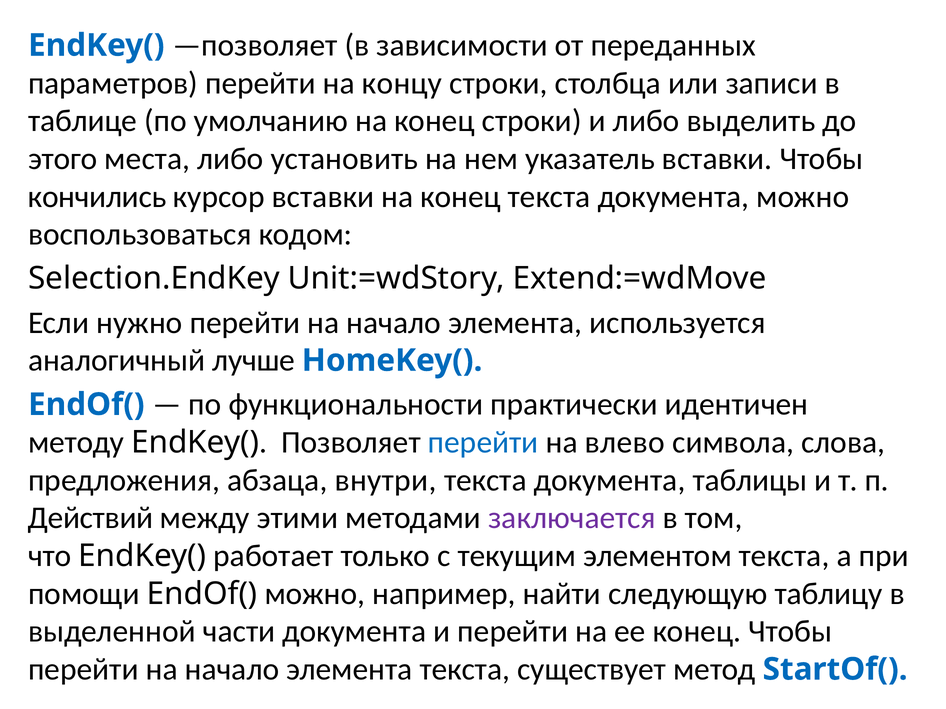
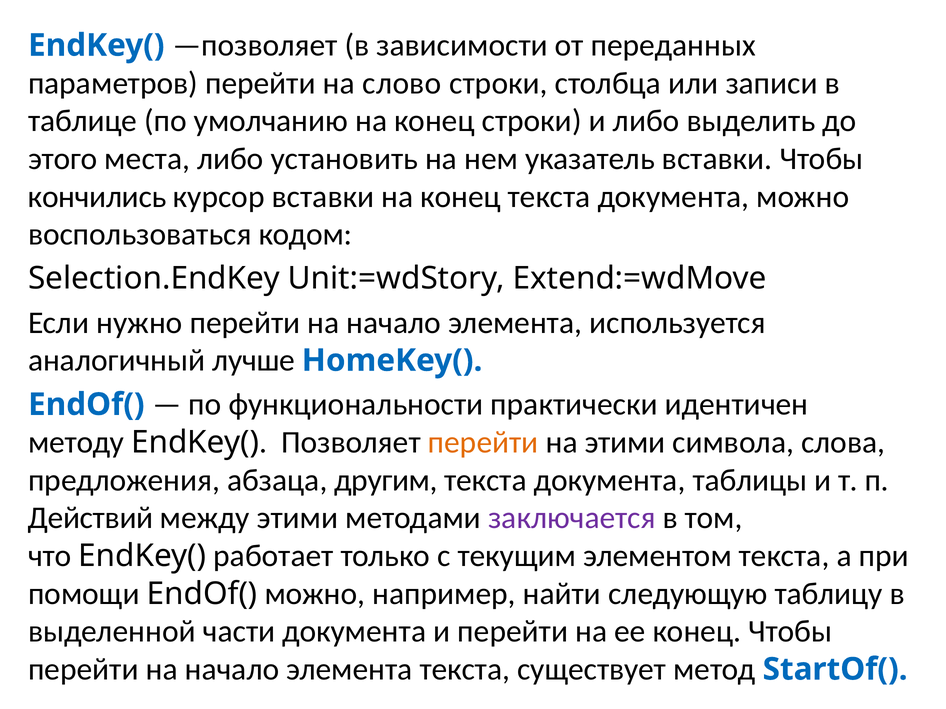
концу: концу -> слово
перейти at (483, 443) colour: blue -> orange
на влево: влево -> этими
внутри: внутри -> другим
